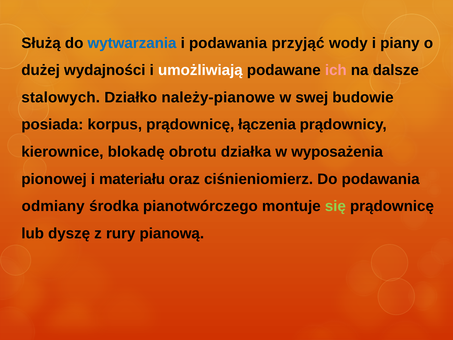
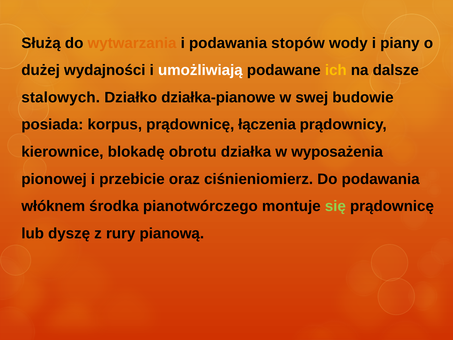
wytwarzania colour: blue -> orange
przyjąć: przyjąć -> stopów
ich colour: pink -> yellow
należy-pianowe: należy-pianowe -> działka-pianowe
materiału: materiału -> przebicie
odmiany: odmiany -> włóknem
